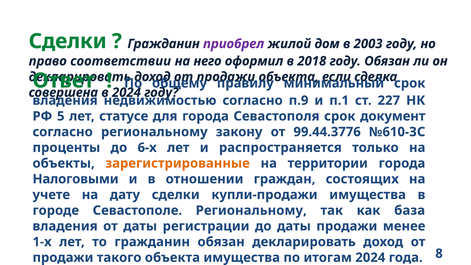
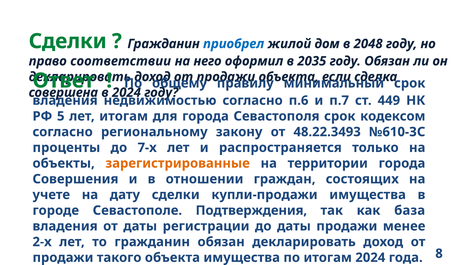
приобрел colour: purple -> blue
2003: 2003 -> 2048
2018: 2018 -> 2035
п.9: п.9 -> п.6
п.1: п.1 -> п.7
227: 227 -> 449
лет статусе: статусе -> итогам
документ: документ -> кодексом
99.44.3776: 99.44.3776 -> 48.22.3493
6-х: 6-х -> 7-х
Налоговыми: Налоговыми -> Совершения
Севастополе Региональному: Региональному -> Подтверждения
1-х: 1-х -> 2-х
